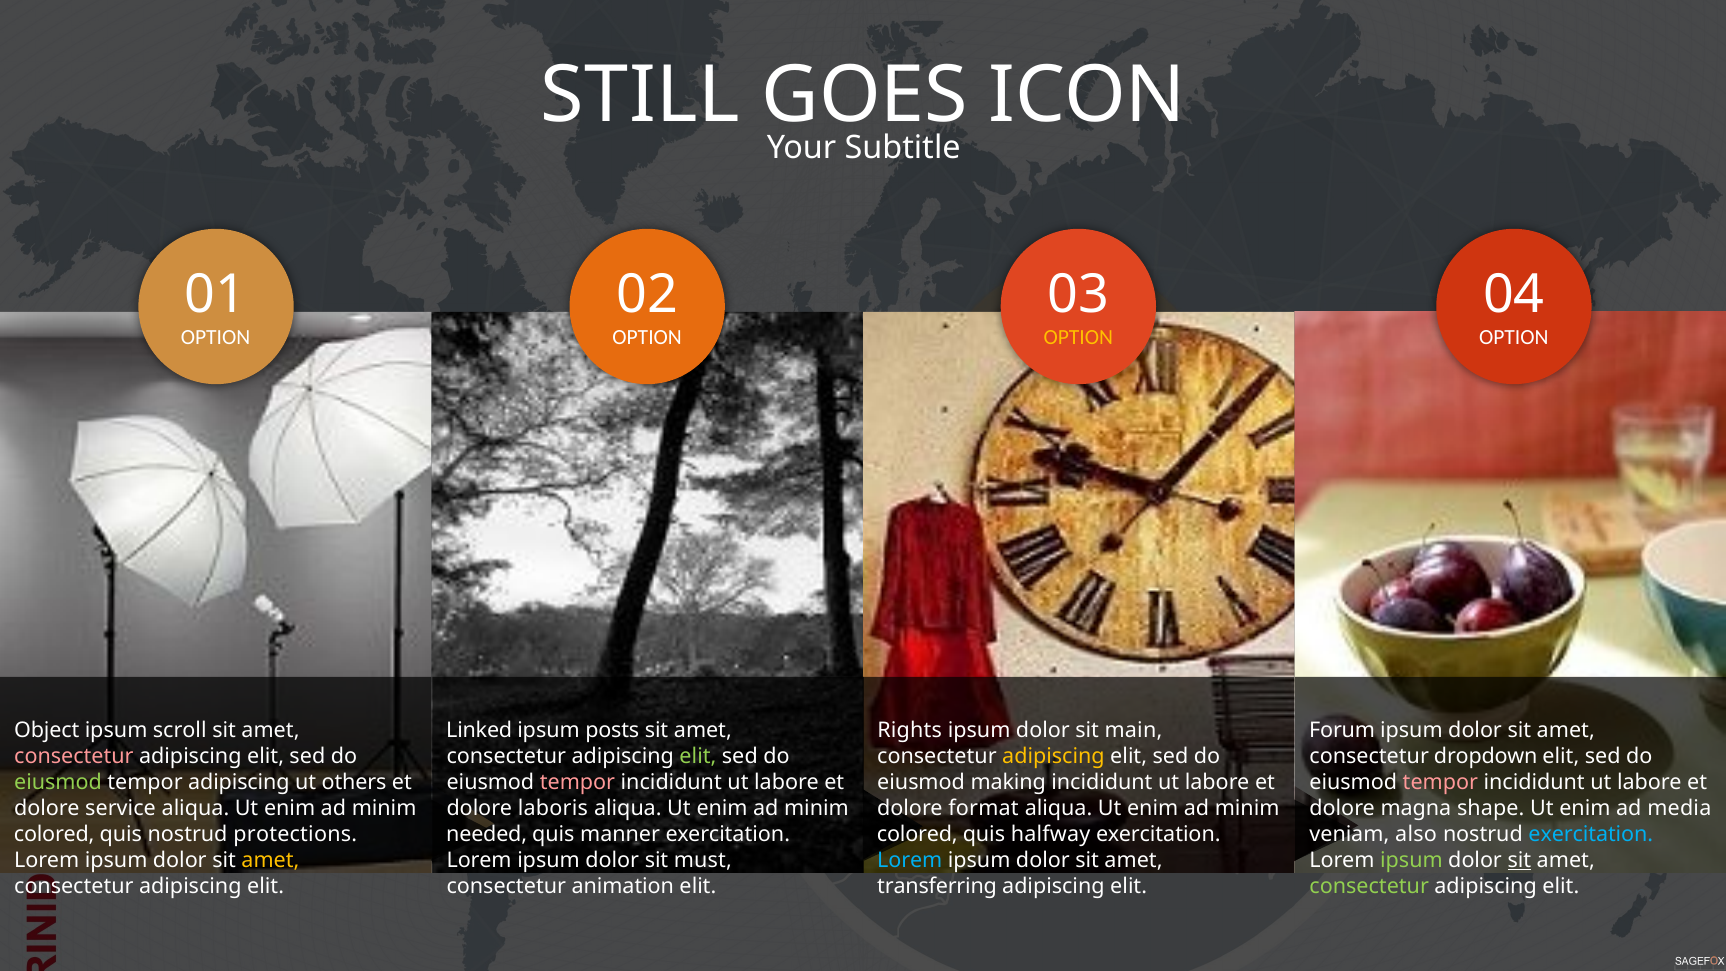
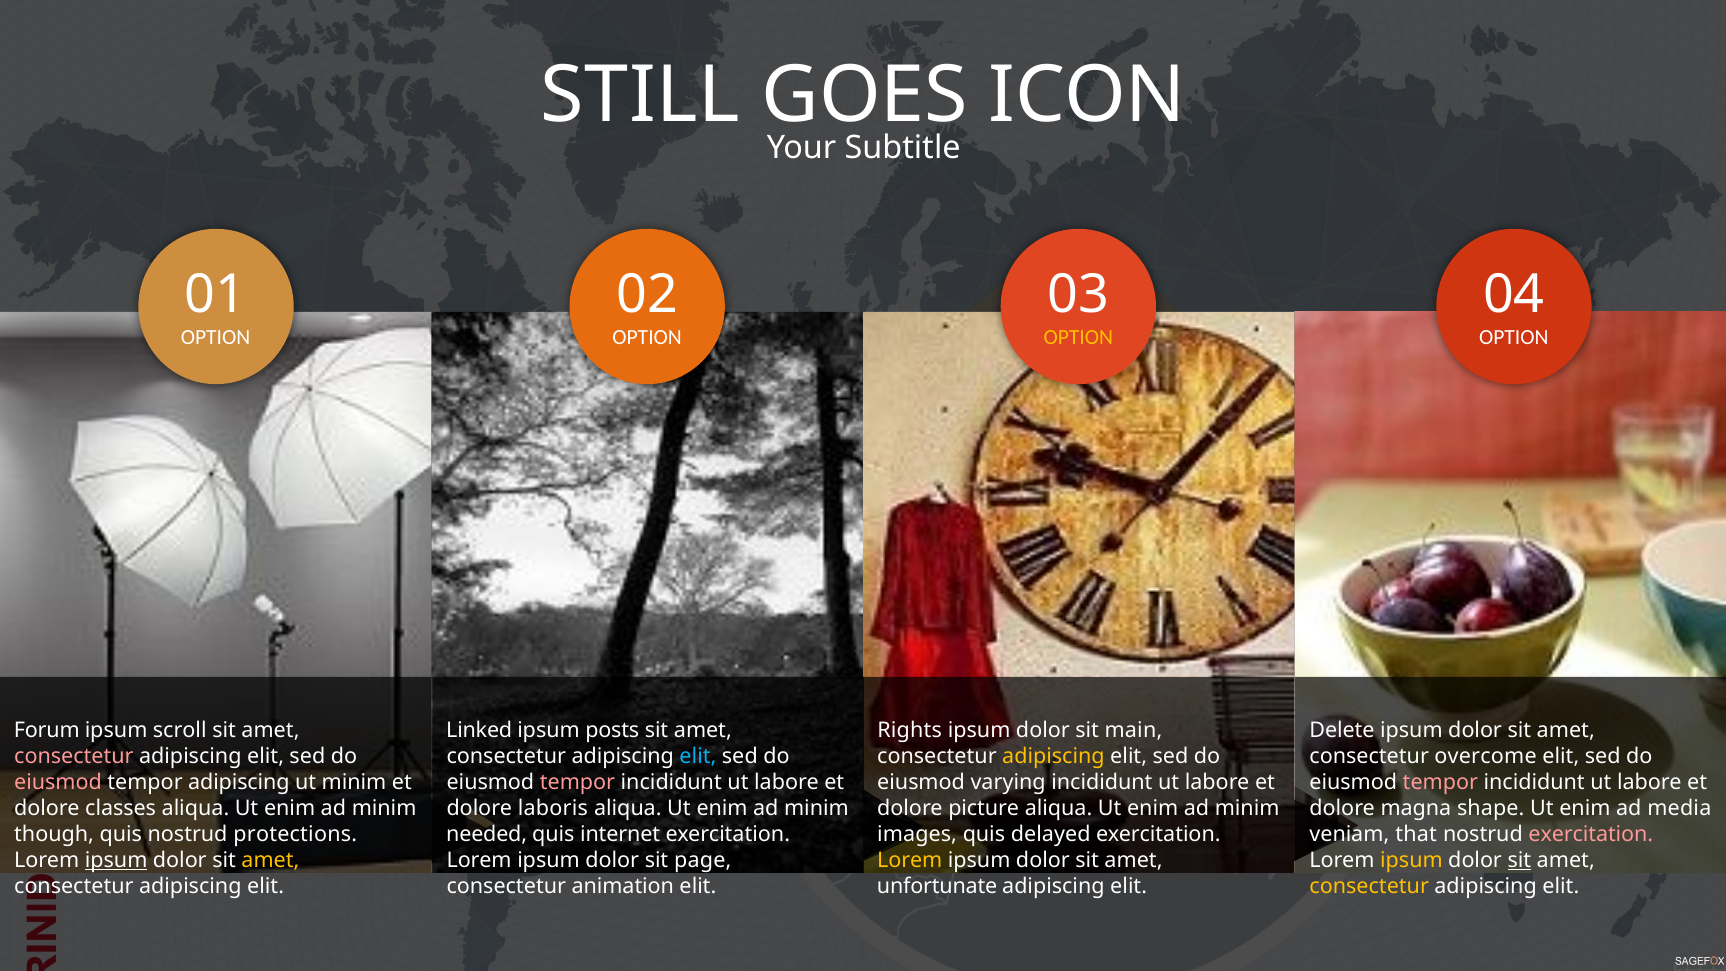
Object: Object -> Forum
Forum: Forum -> Delete
elit at (698, 756) colour: light green -> light blue
dropdown: dropdown -> overcome
eiusmod at (58, 782) colour: light green -> pink
ut others: others -> minim
making: making -> varying
service: service -> classes
format: format -> picture
colored at (54, 834): colored -> though
manner: manner -> internet
colored at (917, 834): colored -> images
halfway: halfway -> delayed
also: also -> that
exercitation at (1591, 834) colour: light blue -> pink
ipsum at (116, 860) underline: none -> present
must: must -> page
Lorem at (910, 860) colour: light blue -> yellow
ipsum at (1411, 860) colour: light green -> yellow
transferring: transferring -> unfortunate
consectetur at (1369, 886) colour: light green -> yellow
